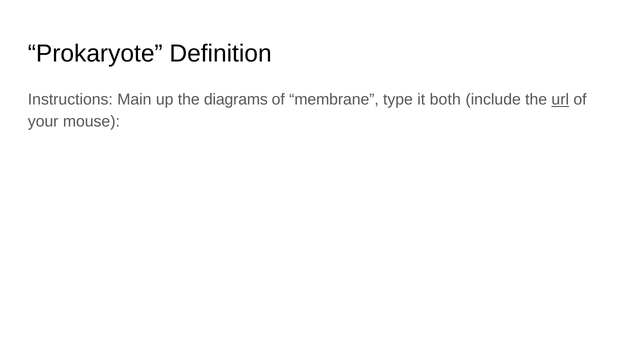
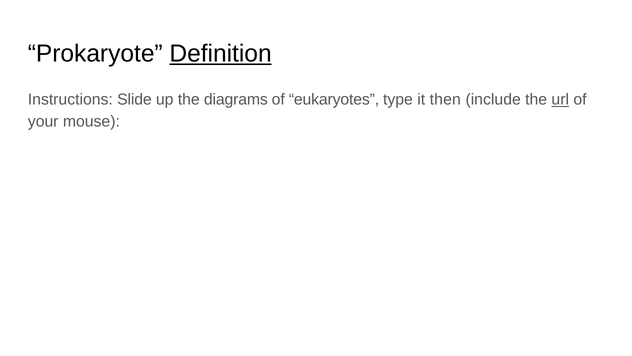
Definition underline: none -> present
Main: Main -> Slide
membrane: membrane -> eukaryotes
both: both -> then
